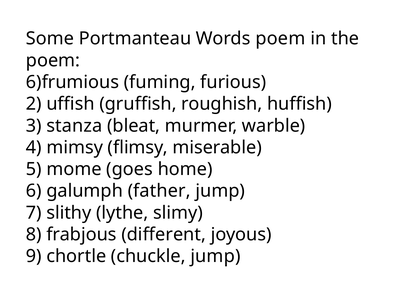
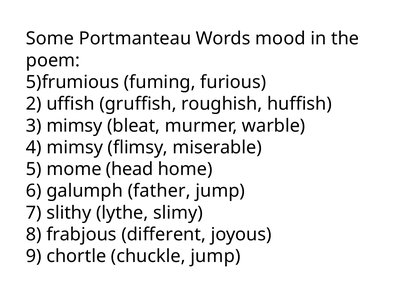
Words poem: poem -> mood
6)frumious: 6)frumious -> 5)frumious
3 stanza: stanza -> mimsy
goes: goes -> head
